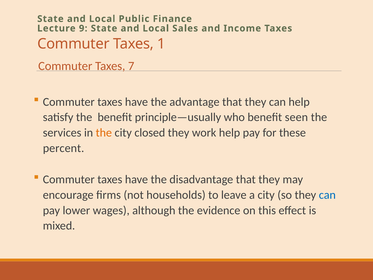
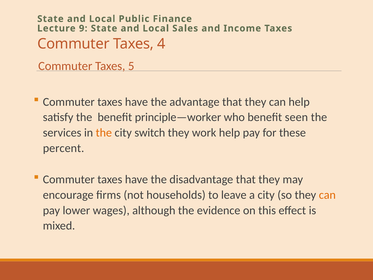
1: 1 -> 4
7: 7 -> 5
principle—usually: principle—usually -> principle—worker
closed: closed -> switch
can at (327, 195) colour: blue -> orange
